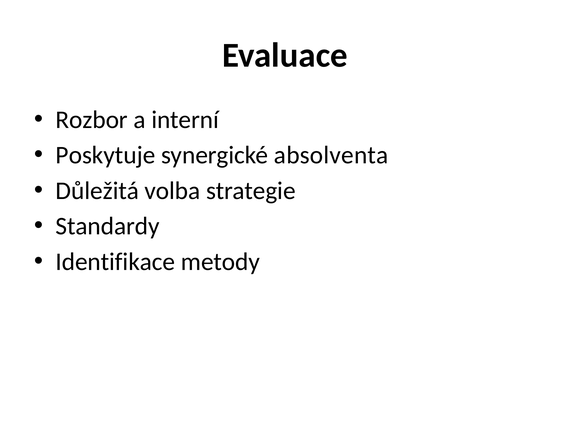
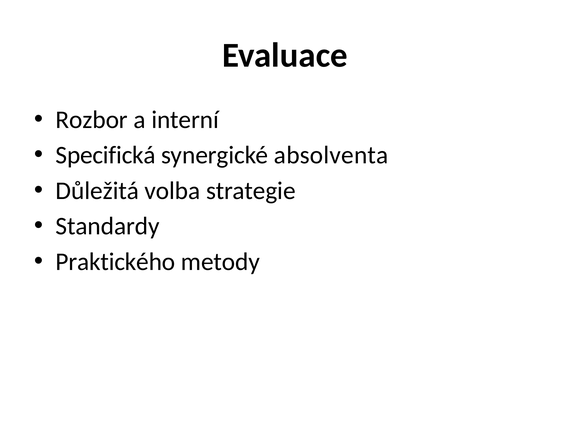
Poskytuje: Poskytuje -> Specifická
Identifikace: Identifikace -> Praktického
